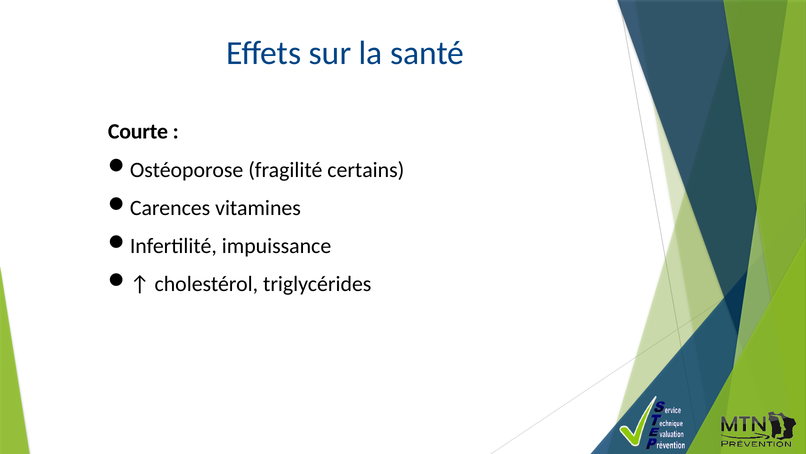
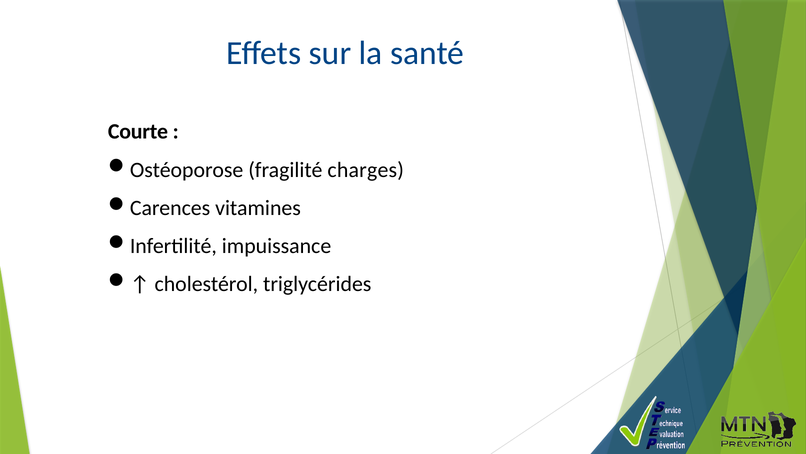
certains: certains -> charges
